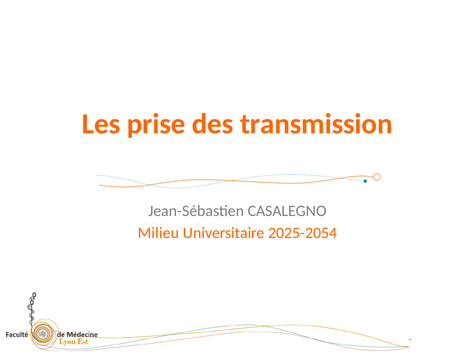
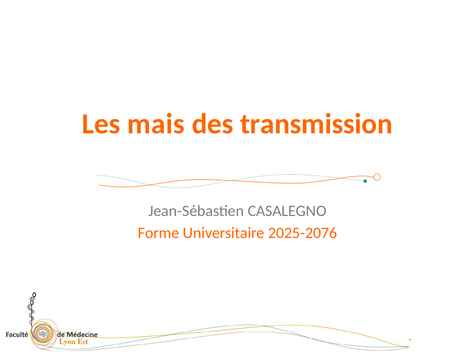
prise: prise -> mais
Milieu: Milieu -> Forme
2025-2054: 2025-2054 -> 2025-2076
